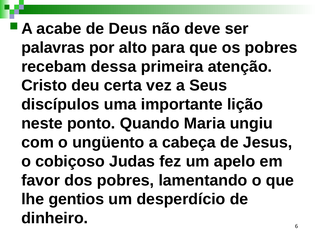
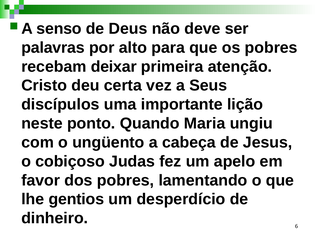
acabe: acabe -> senso
dessa: dessa -> deixar
